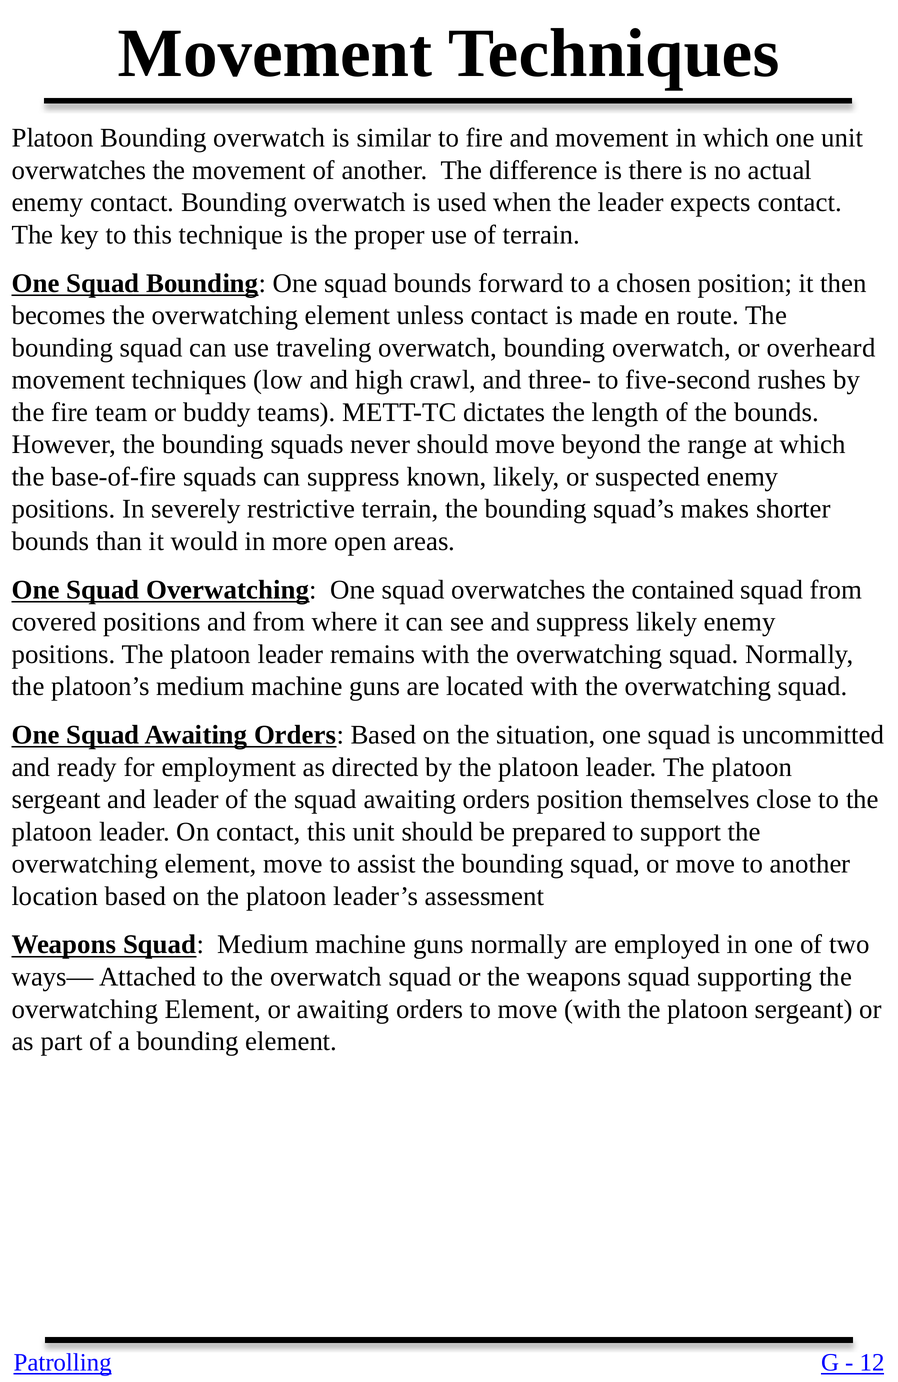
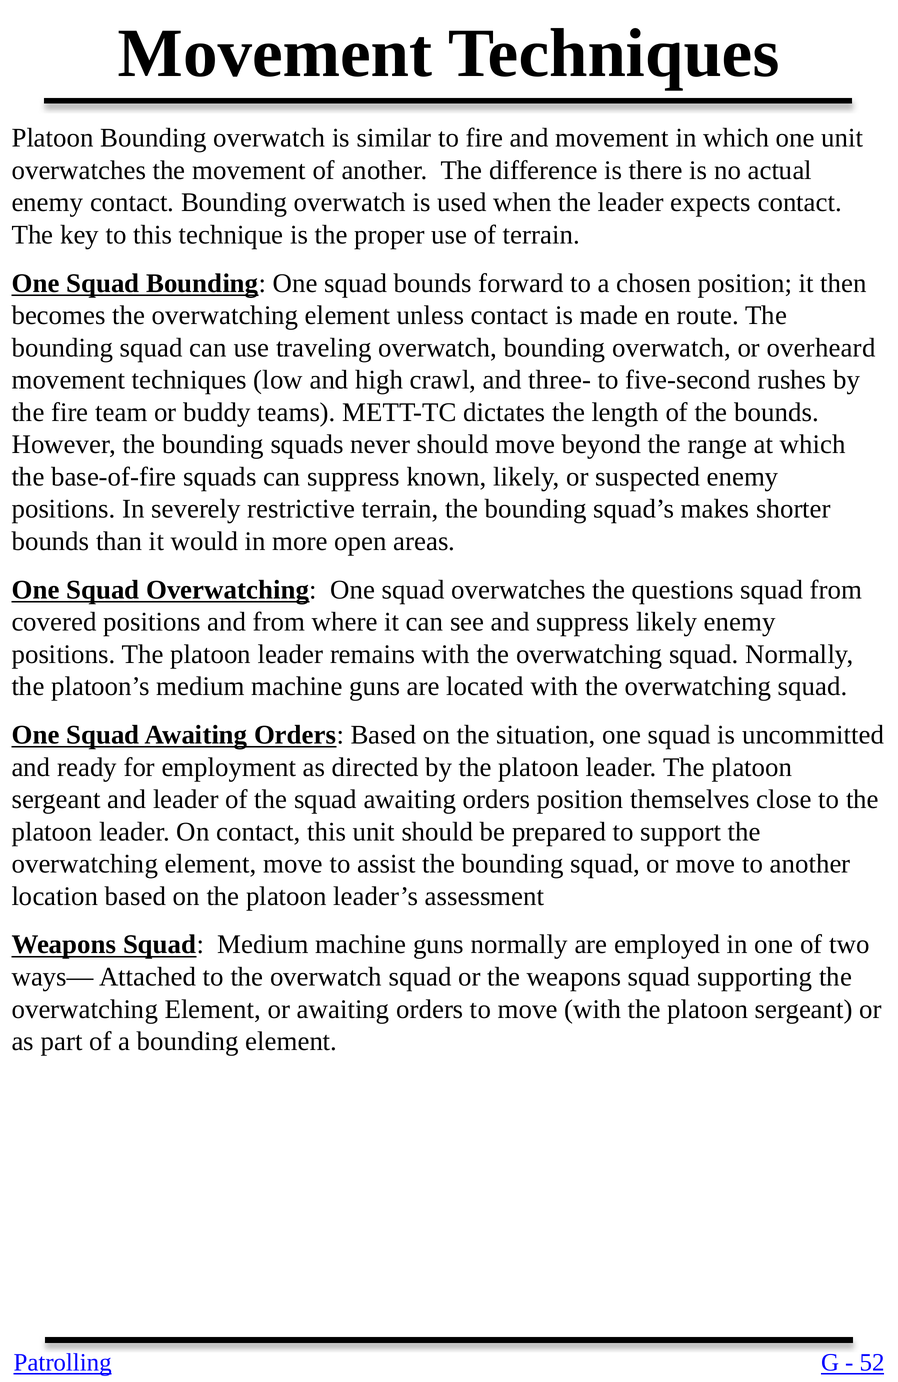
contained: contained -> questions
12: 12 -> 52
